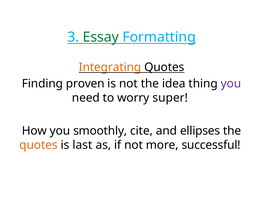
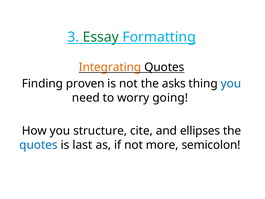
idea: idea -> asks
you at (231, 84) colour: purple -> blue
super: super -> going
smoothly: smoothly -> structure
quotes at (38, 145) colour: orange -> blue
successful: successful -> semicolon
